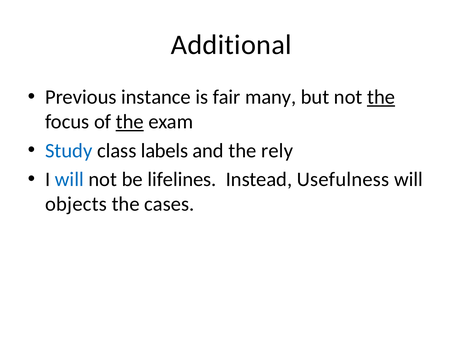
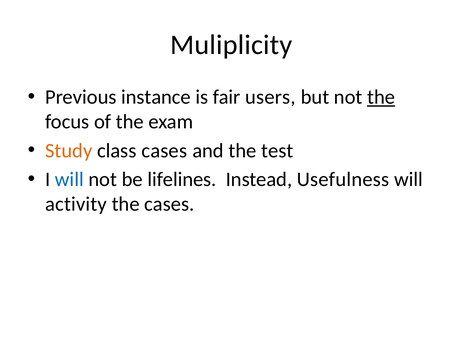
Additional: Additional -> Muliplicity
many: many -> users
the at (130, 122) underline: present -> none
Study colour: blue -> orange
class labels: labels -> cases
rely: rely -> test
objects: objects -> activity
